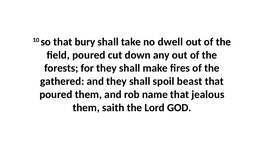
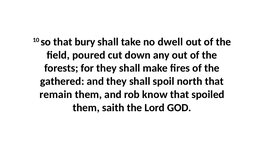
beast: beast -> north
poured at (56, 95): poured -> remain
name: name -> know
jealous: jealous -> spoiled
